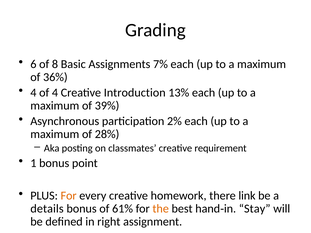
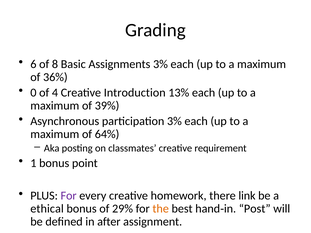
Assignments 7%: 7% -> 3%
4 at (33, 93): 4 -> 0
participation 2%: 2% -> 3%
28%: 28% -> 64%
For at (69, 196) colour: orange -> purple
details: details -> ethical
61%: 61% -> 29%
Stay: Stay -> Post
right: right -> after
